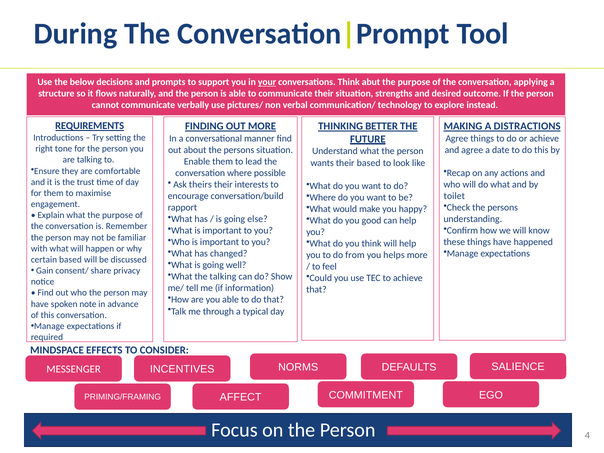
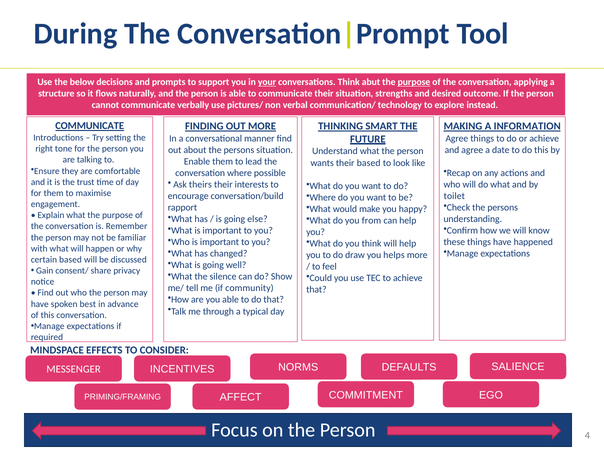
purpose at (414, 82) underline: none -> present
REQUIREMENTS at (90, 126): REQUIREMENTS -> COMMUNICATE
BETTER: BETTER -> SMART
DISTRACTIONS: DISTRACTIONS -> INFORMATION
good: good -> from
from: from -> draw
the talking: talking -> silence
information: information -> community
note: note -> best
